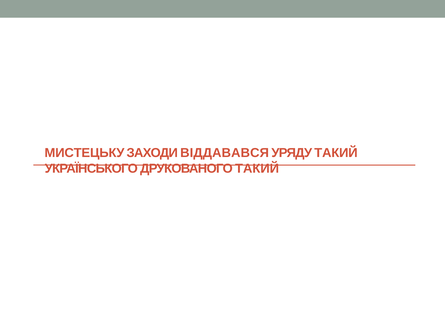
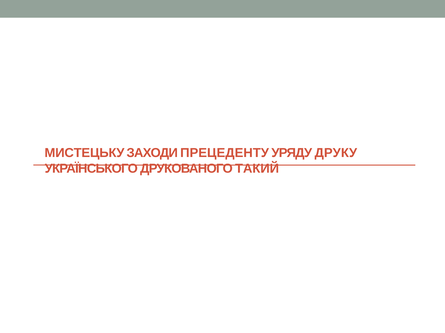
ВІДДАВАВСЯ: ВІДДАВАВСЯ -> ПРЕЦЕДЕНТУ
УРЯДУ ТАКИЙ: ТАКИЙ -> ДРУКУ
